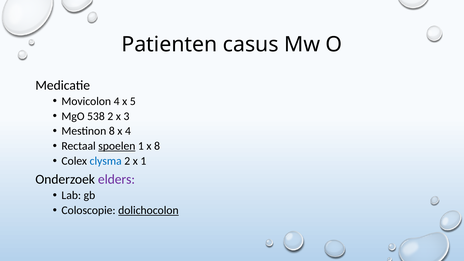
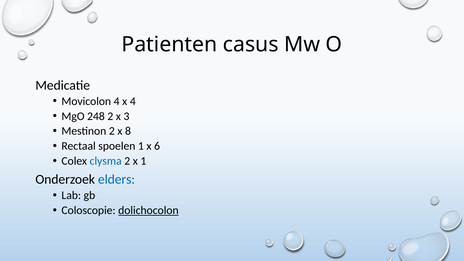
x 5: 5 -> 4
538: 538 -> 248
Mestinon 8: 8 -> 2
x 4: 4 -> 8
spoelen underline: present -> none
x 8: 8 -> 6
elders colour: purple -> blue
